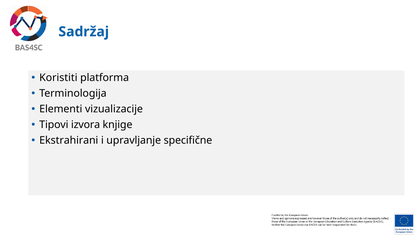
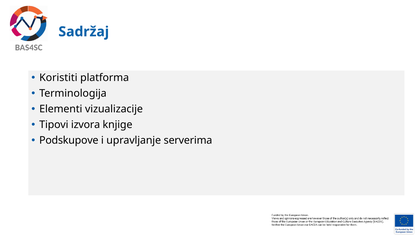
Ekstrahirani: Ekstrahirani -> Podskupove
specifične: specifične -> serverima
